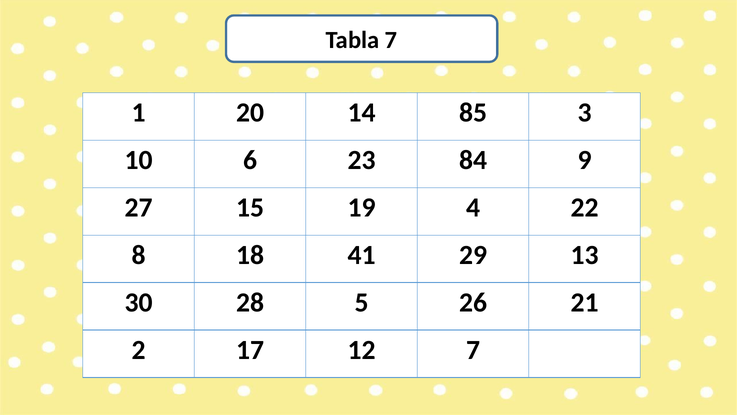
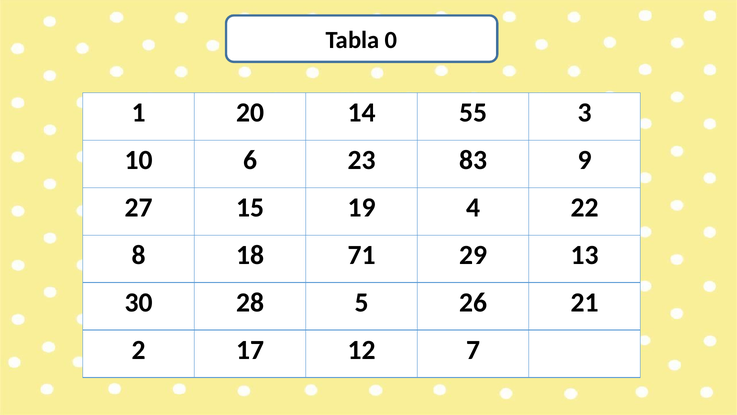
Tabla 7: 7 -> 0
85: 85 -> 55
84: 84 -> 83
41: 41 -> 71
